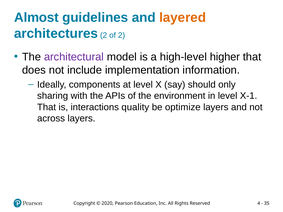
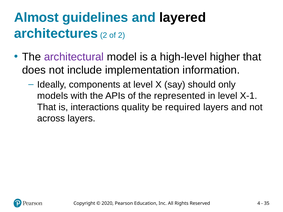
layered colour: orange -> black
sharing: sharing -> models
environment: environment -> represented
optimize: optimize -> required
